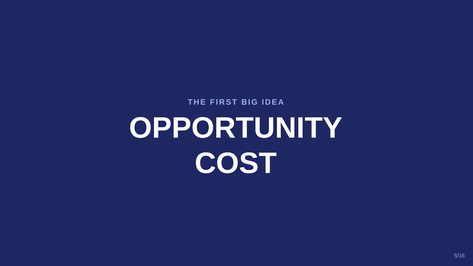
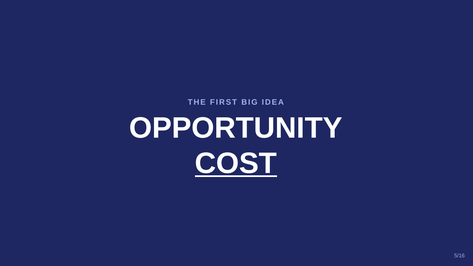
COST underline: none -> present
